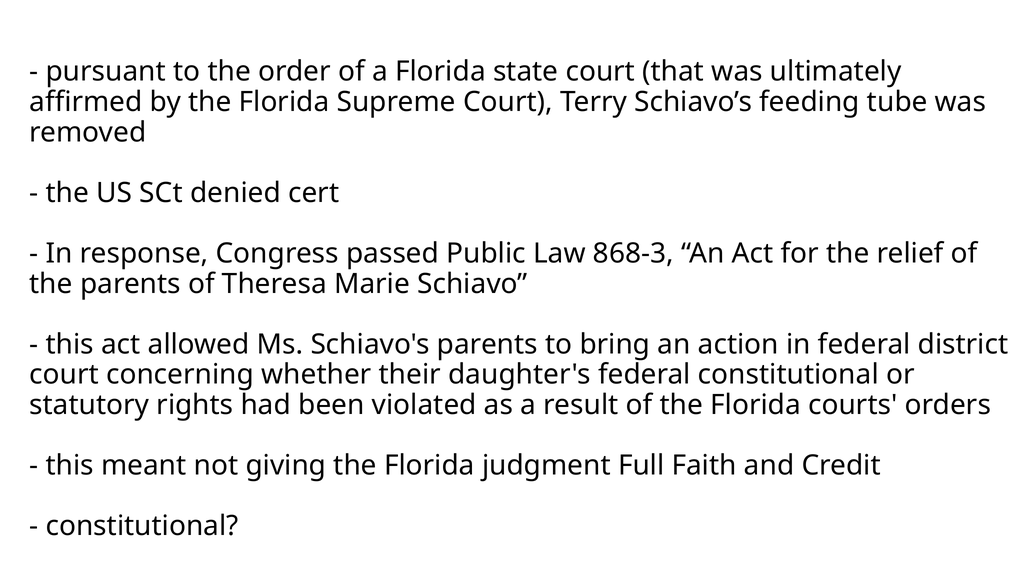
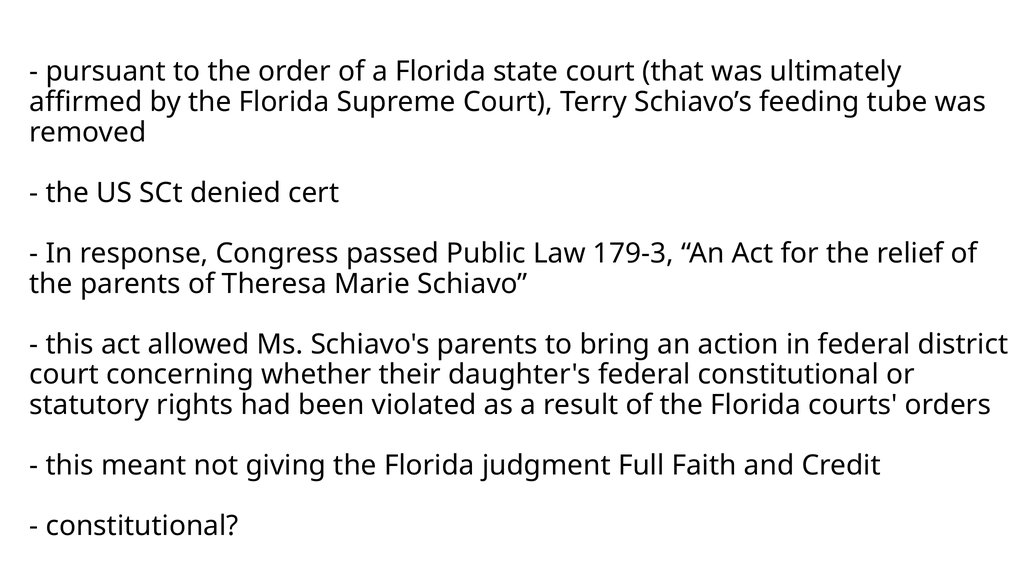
868-3: 868-3 -> 179-3
